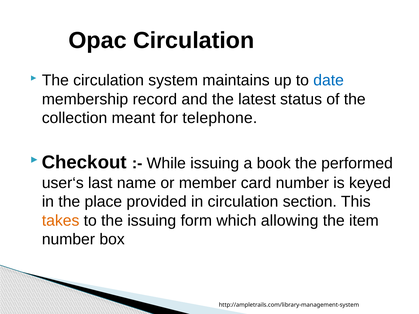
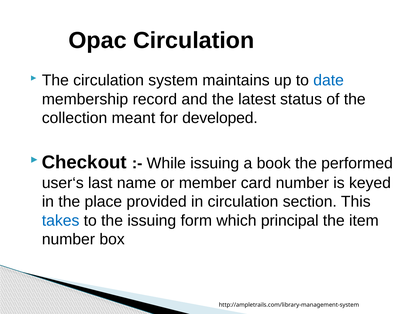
telephone: telephone -> developed
takes colour: orange -> blue
allowing: allowing -> principal
